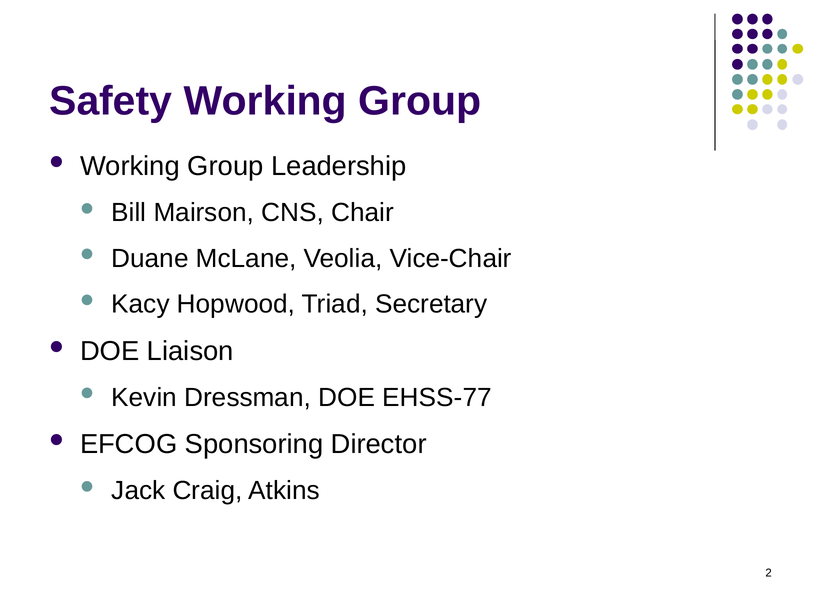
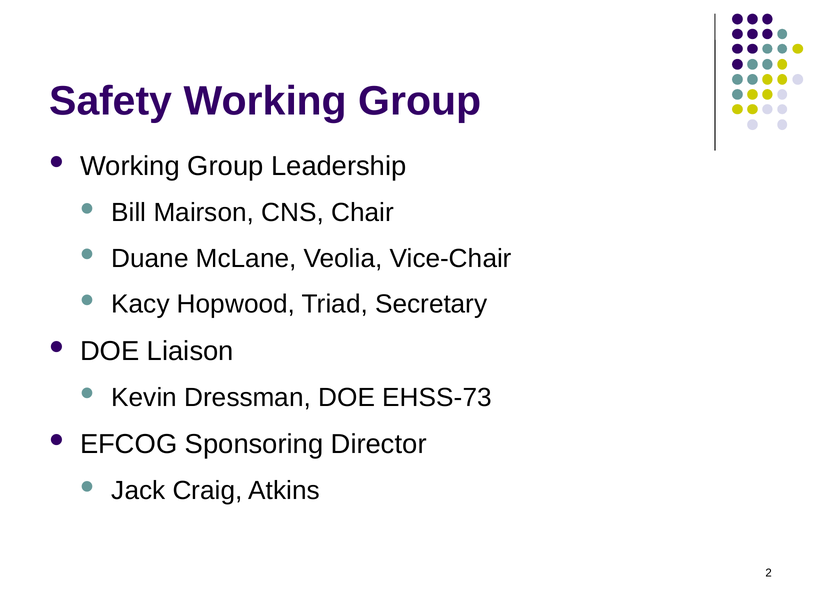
EHSS-77: EHSS-77 -> EHSS-73
